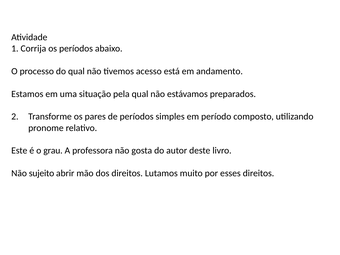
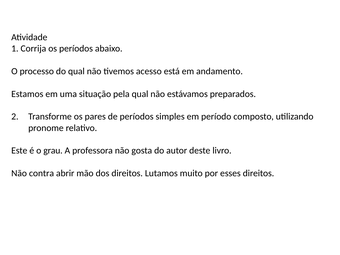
sujeito: sujeito -> contra
